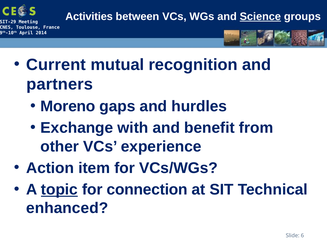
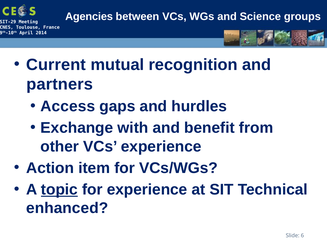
Activities: Activities -> Agencies
Science underline: present -> none
Moreno: Moreno -> Access
for connection: connection -> experience
